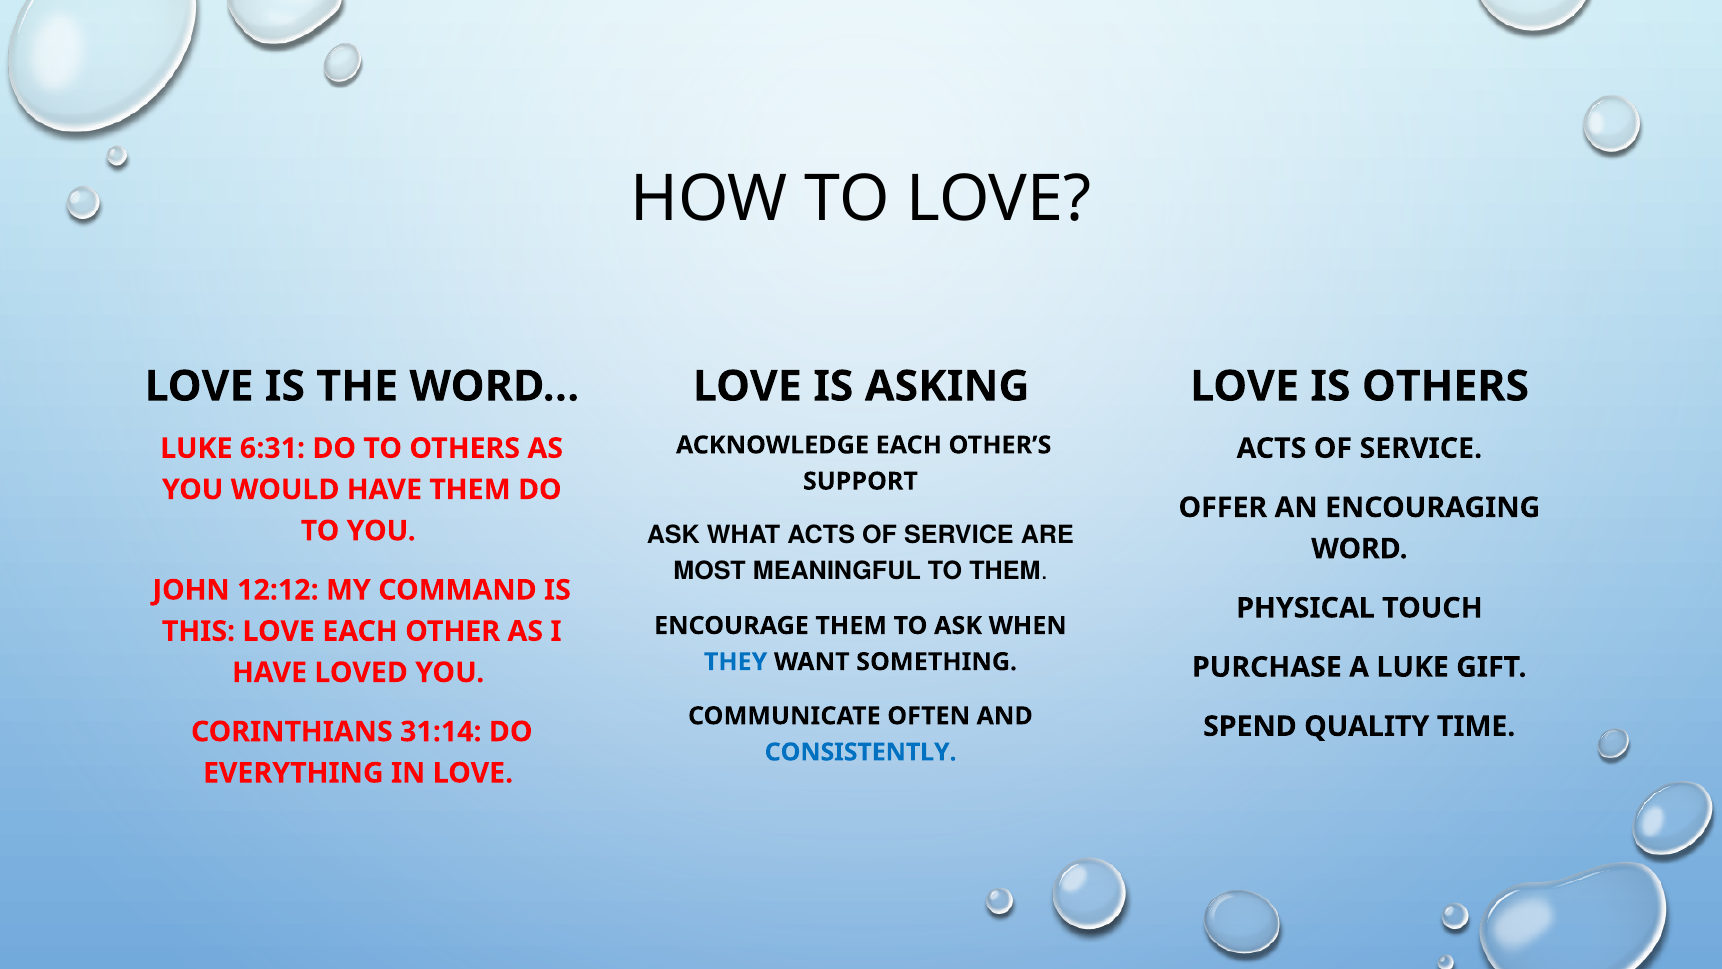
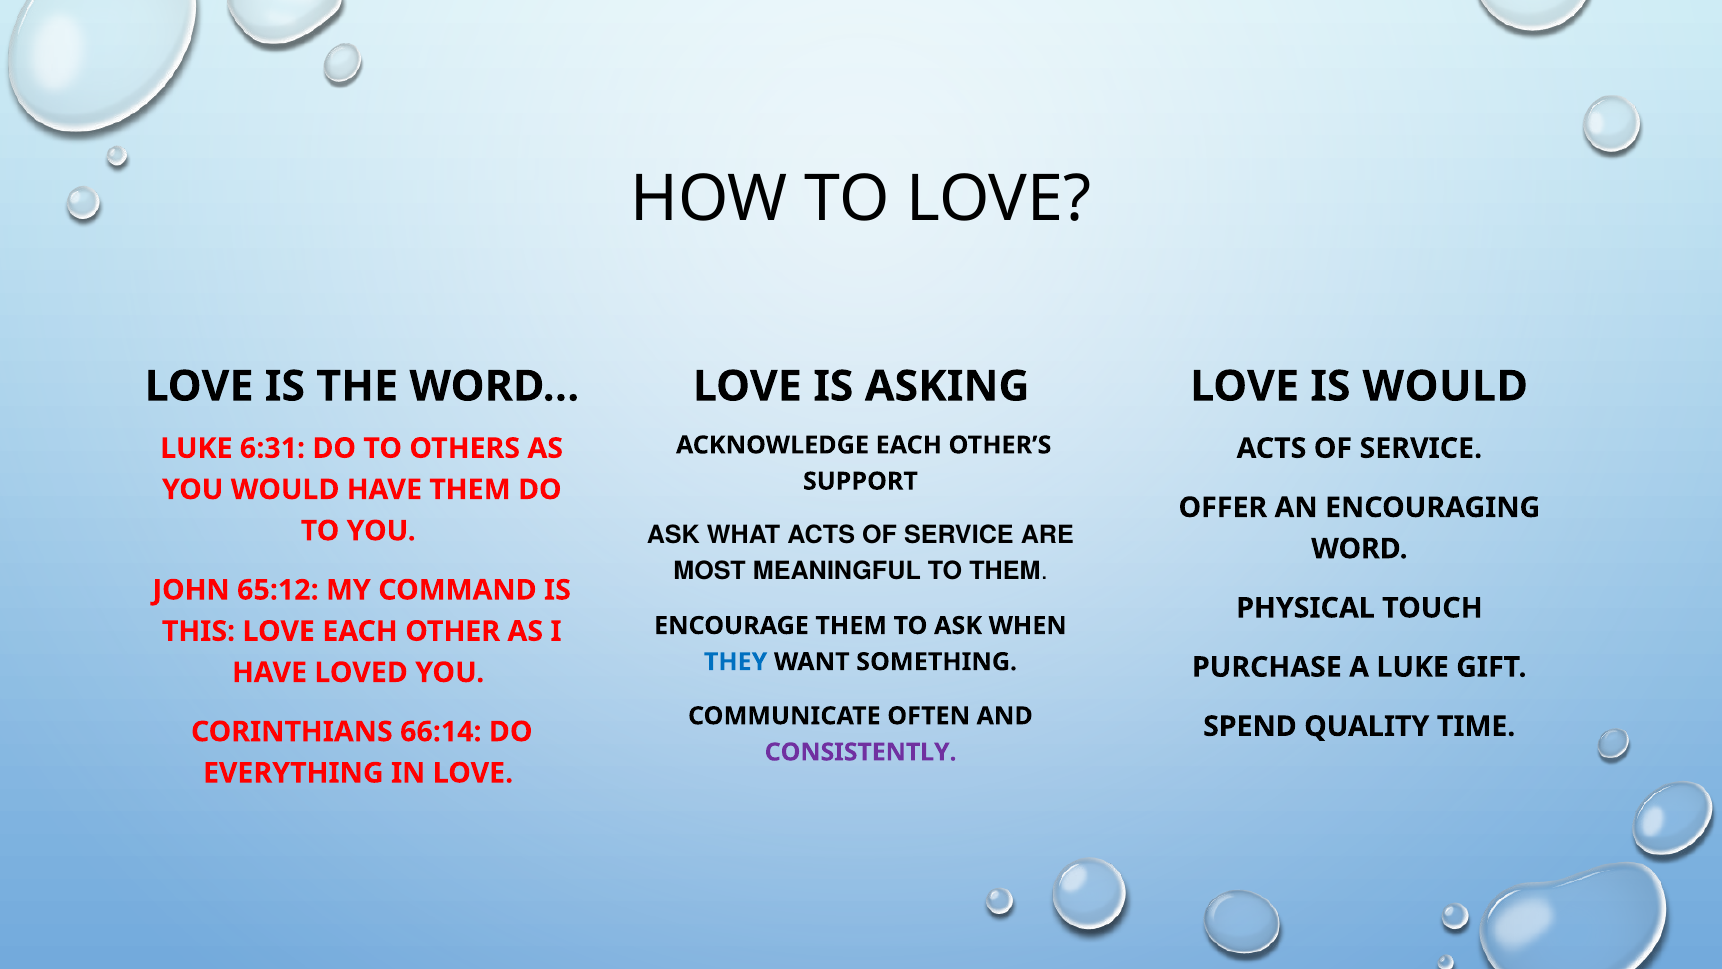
IS OTHERS: OTHERS -> WOULD
12:12: 12:12 -> 65:12
31:14: 31:14 -> 66:14
CONSISTENTLY colour: blue -> purple
